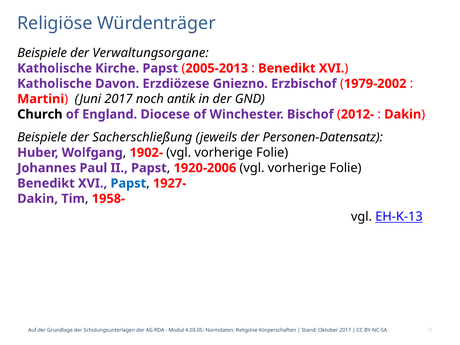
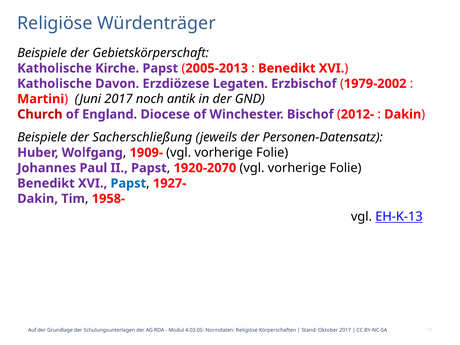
Verwaltungsorgane: Verwaltungsorgane -> Gebietskörperschaft
Gniezno: Gniezno -> Legaten
Church colour: black -> red
1902-: 1902- -> 1909-
1920-2006: 1920-2006 -> 1920-2070
